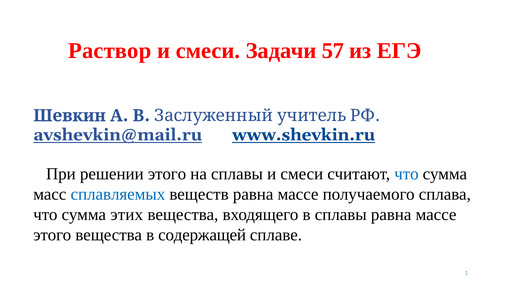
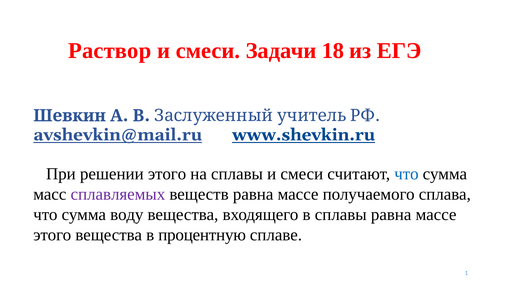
57: 57 -> 18
сплавляемых colour: blue -> purple
этих: этих -> воду
содержащей: содержащей -> процентную
